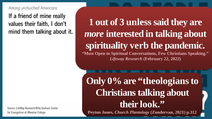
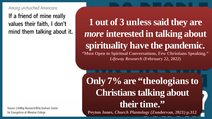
verb: verb -> have
0%: 0% -> 7%
look: look -> time
